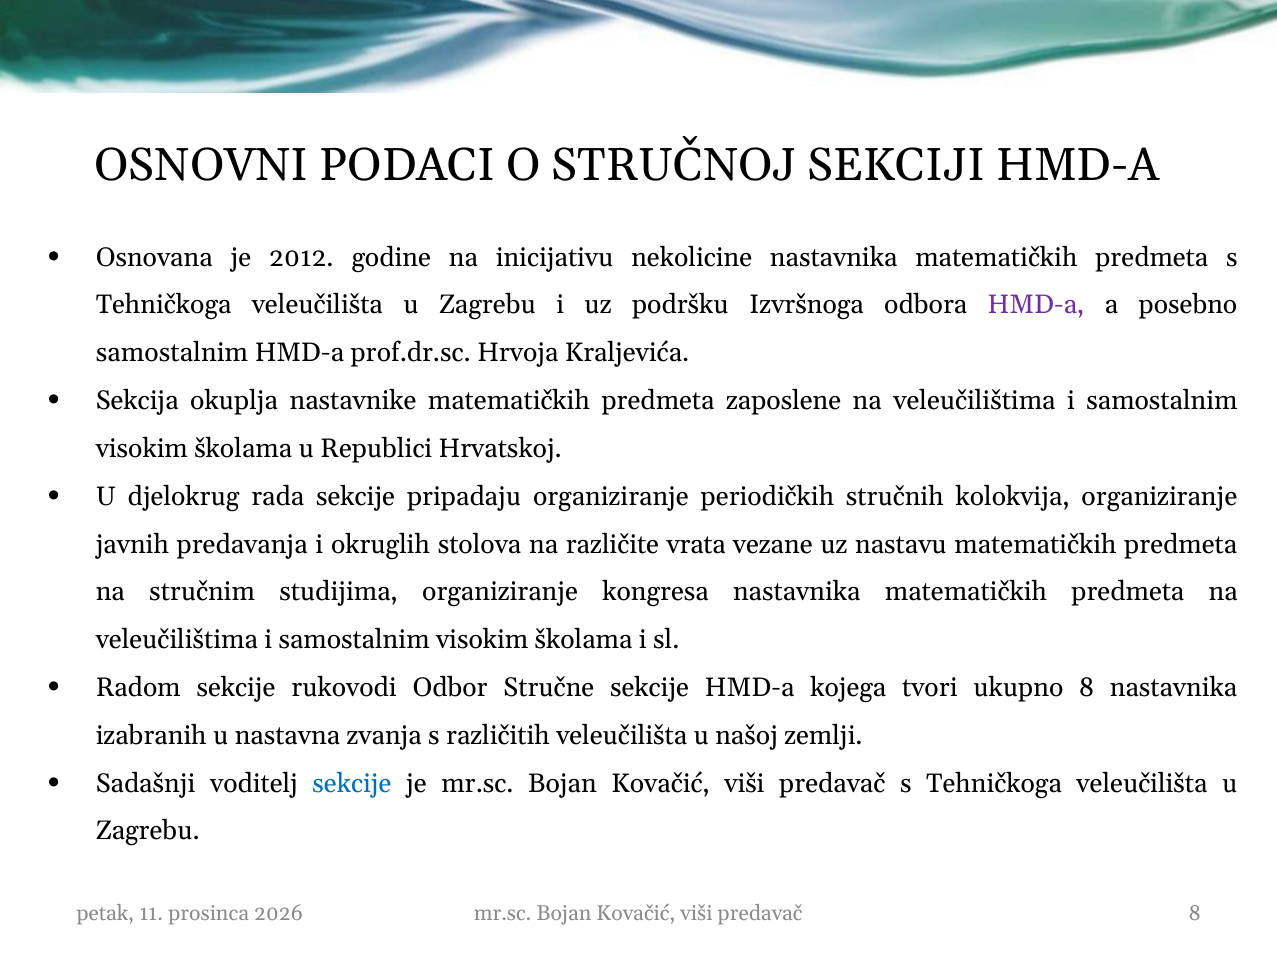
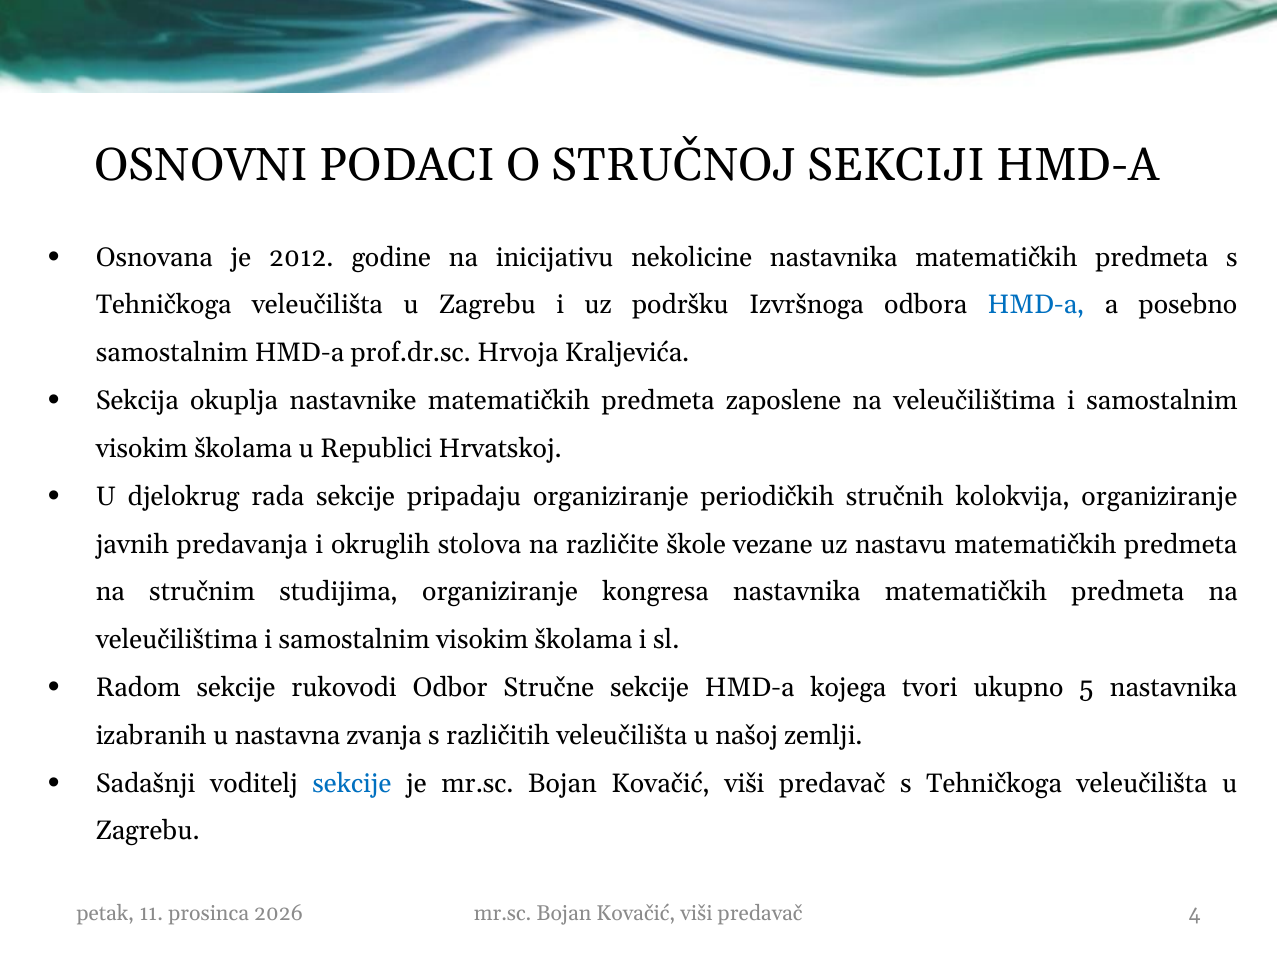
HMD-a at (1036, 305) colour: purple -> blue
vrata: vrata -> škole
ukupno 8: 8 -> 5
predavač 8: 8 -> 4
